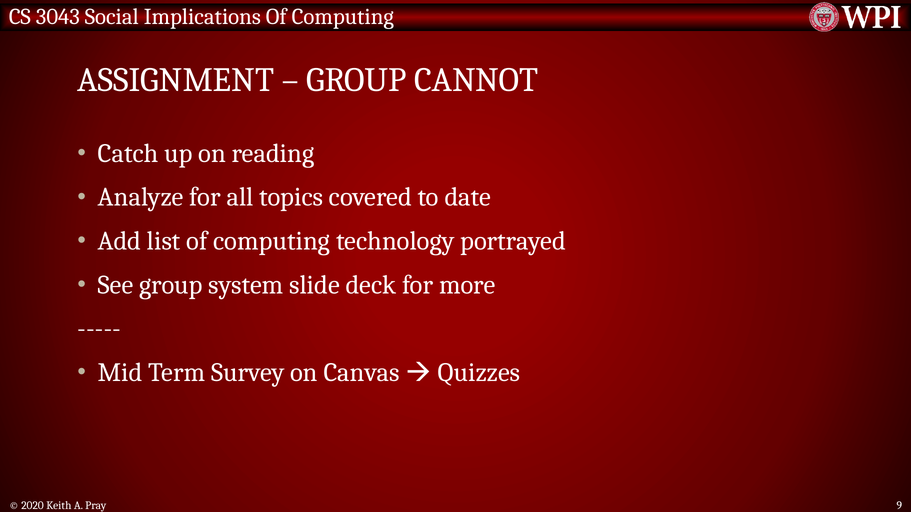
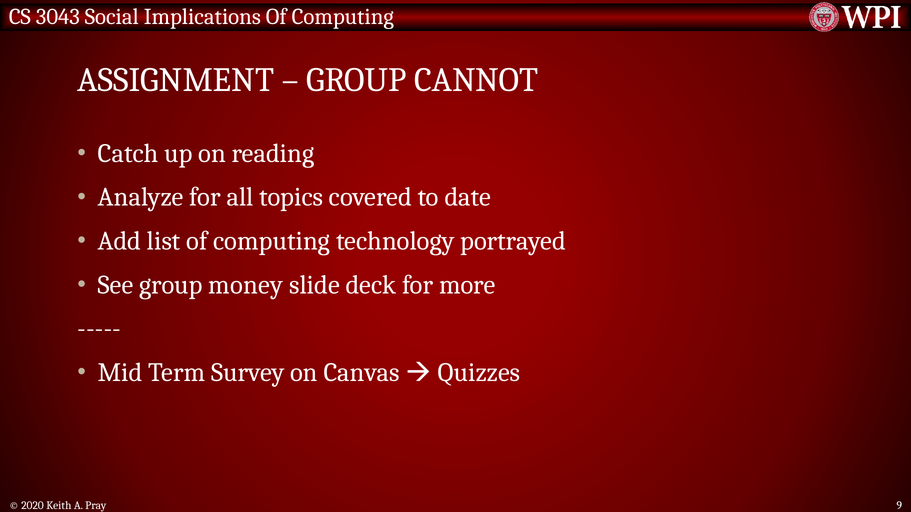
system: system -> money
